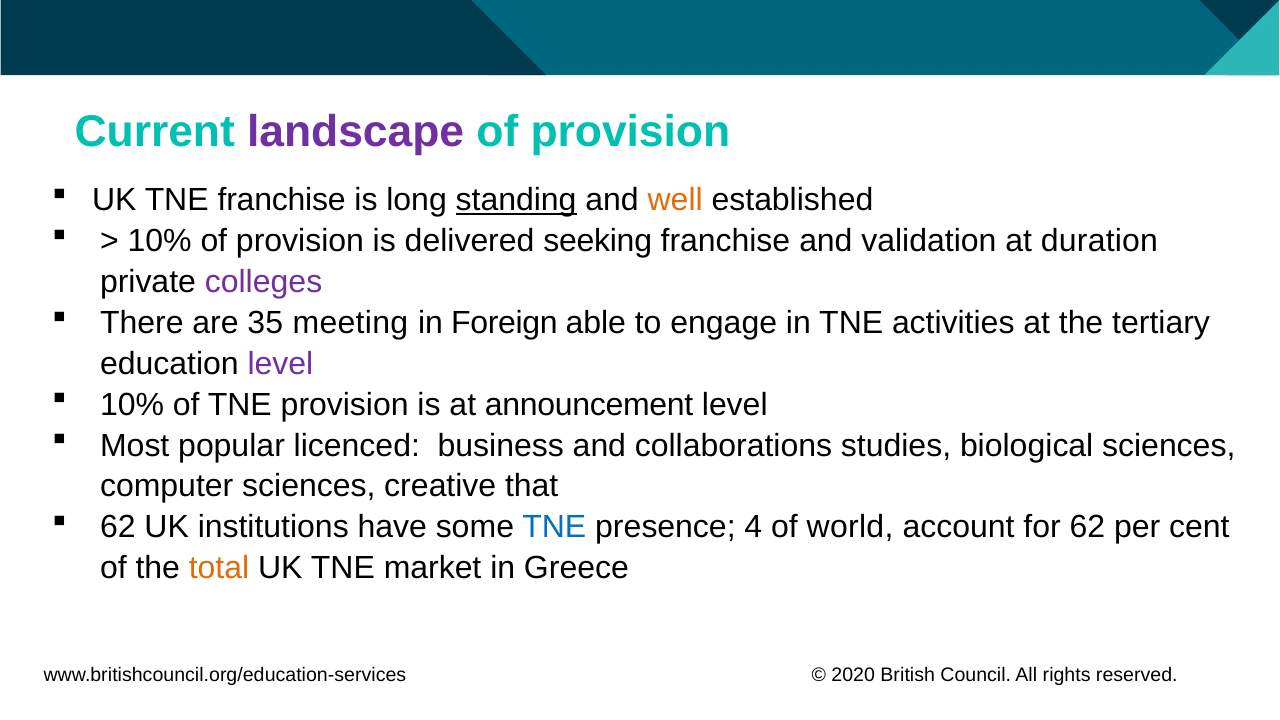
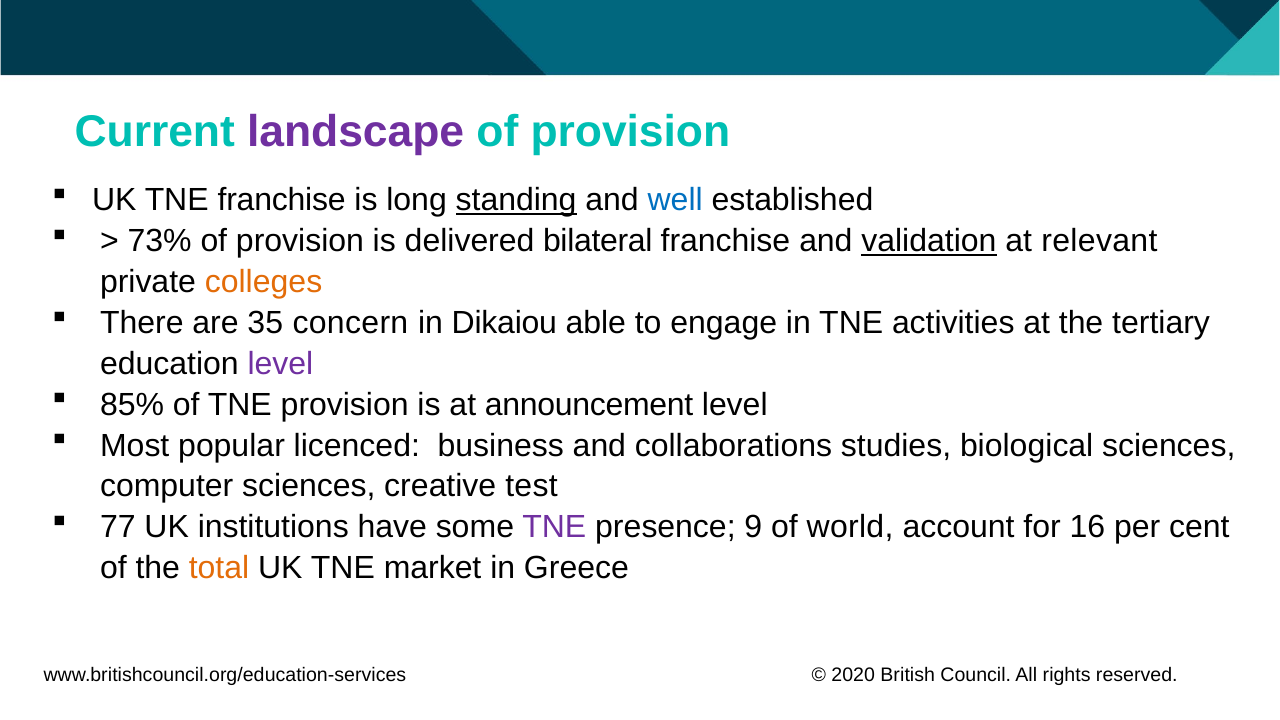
well colour: orange -> blue
10% at (160, 241): 10% -> 73%
seeking: seeking -> bilateral
validation underline: none -> present
duration: duration -> relevant
colleges colour: purple -> orange
meeting: meeting -> concern
Foreign: Foreign -> Dikaiou
10% at (132, 405): 10% -> 85%
that: that -> test
62 at (118, 527): 62 -> 77
TNE at (554, 527) colour: blue -> purple
4: 4 -> 9
for 62: 62 -> 16
